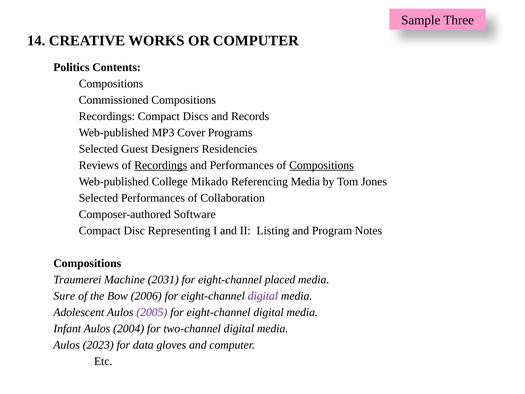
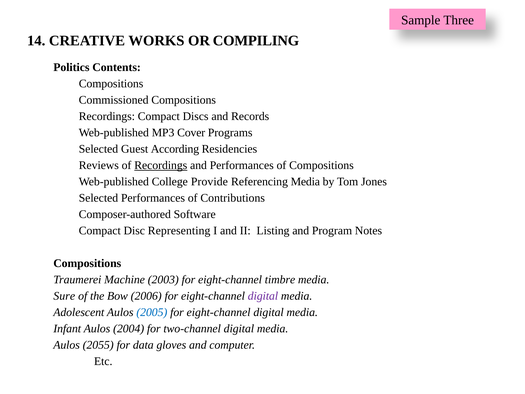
OR COMPUTER: COMPUTER -> COMPILING
Designers: Designers -> According
Compositions at (321, 165) underline: present -> none
Mikado: Mikado -> Provide
Collaboration: Collaboration -> Contributions
2031: 2031 -> 2003
placed: placed -> timbre
2005 colour: purple -> blue
2023: 2023 -> 2055
